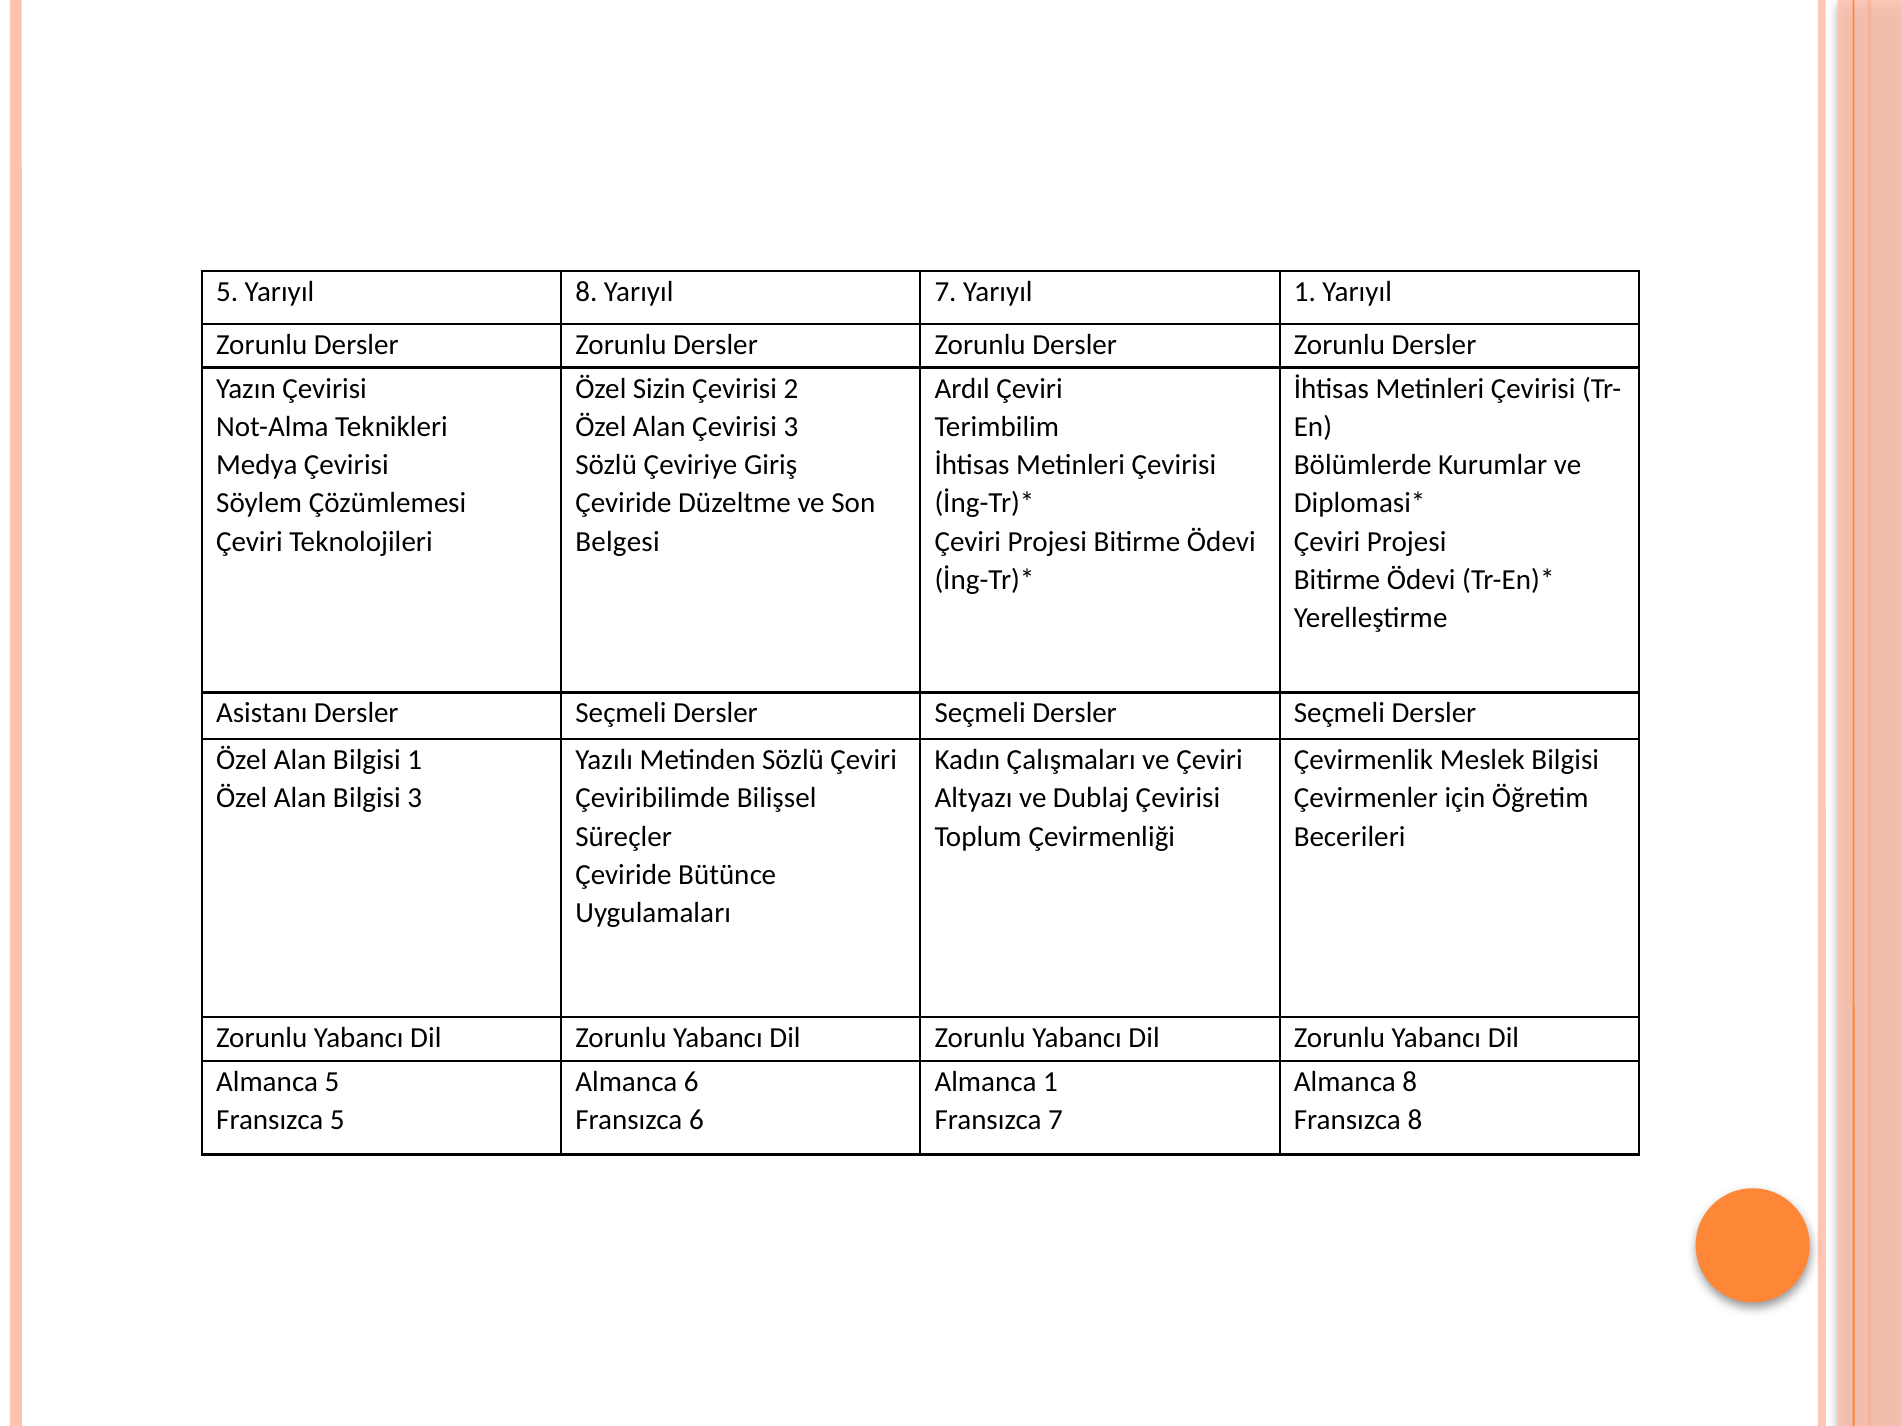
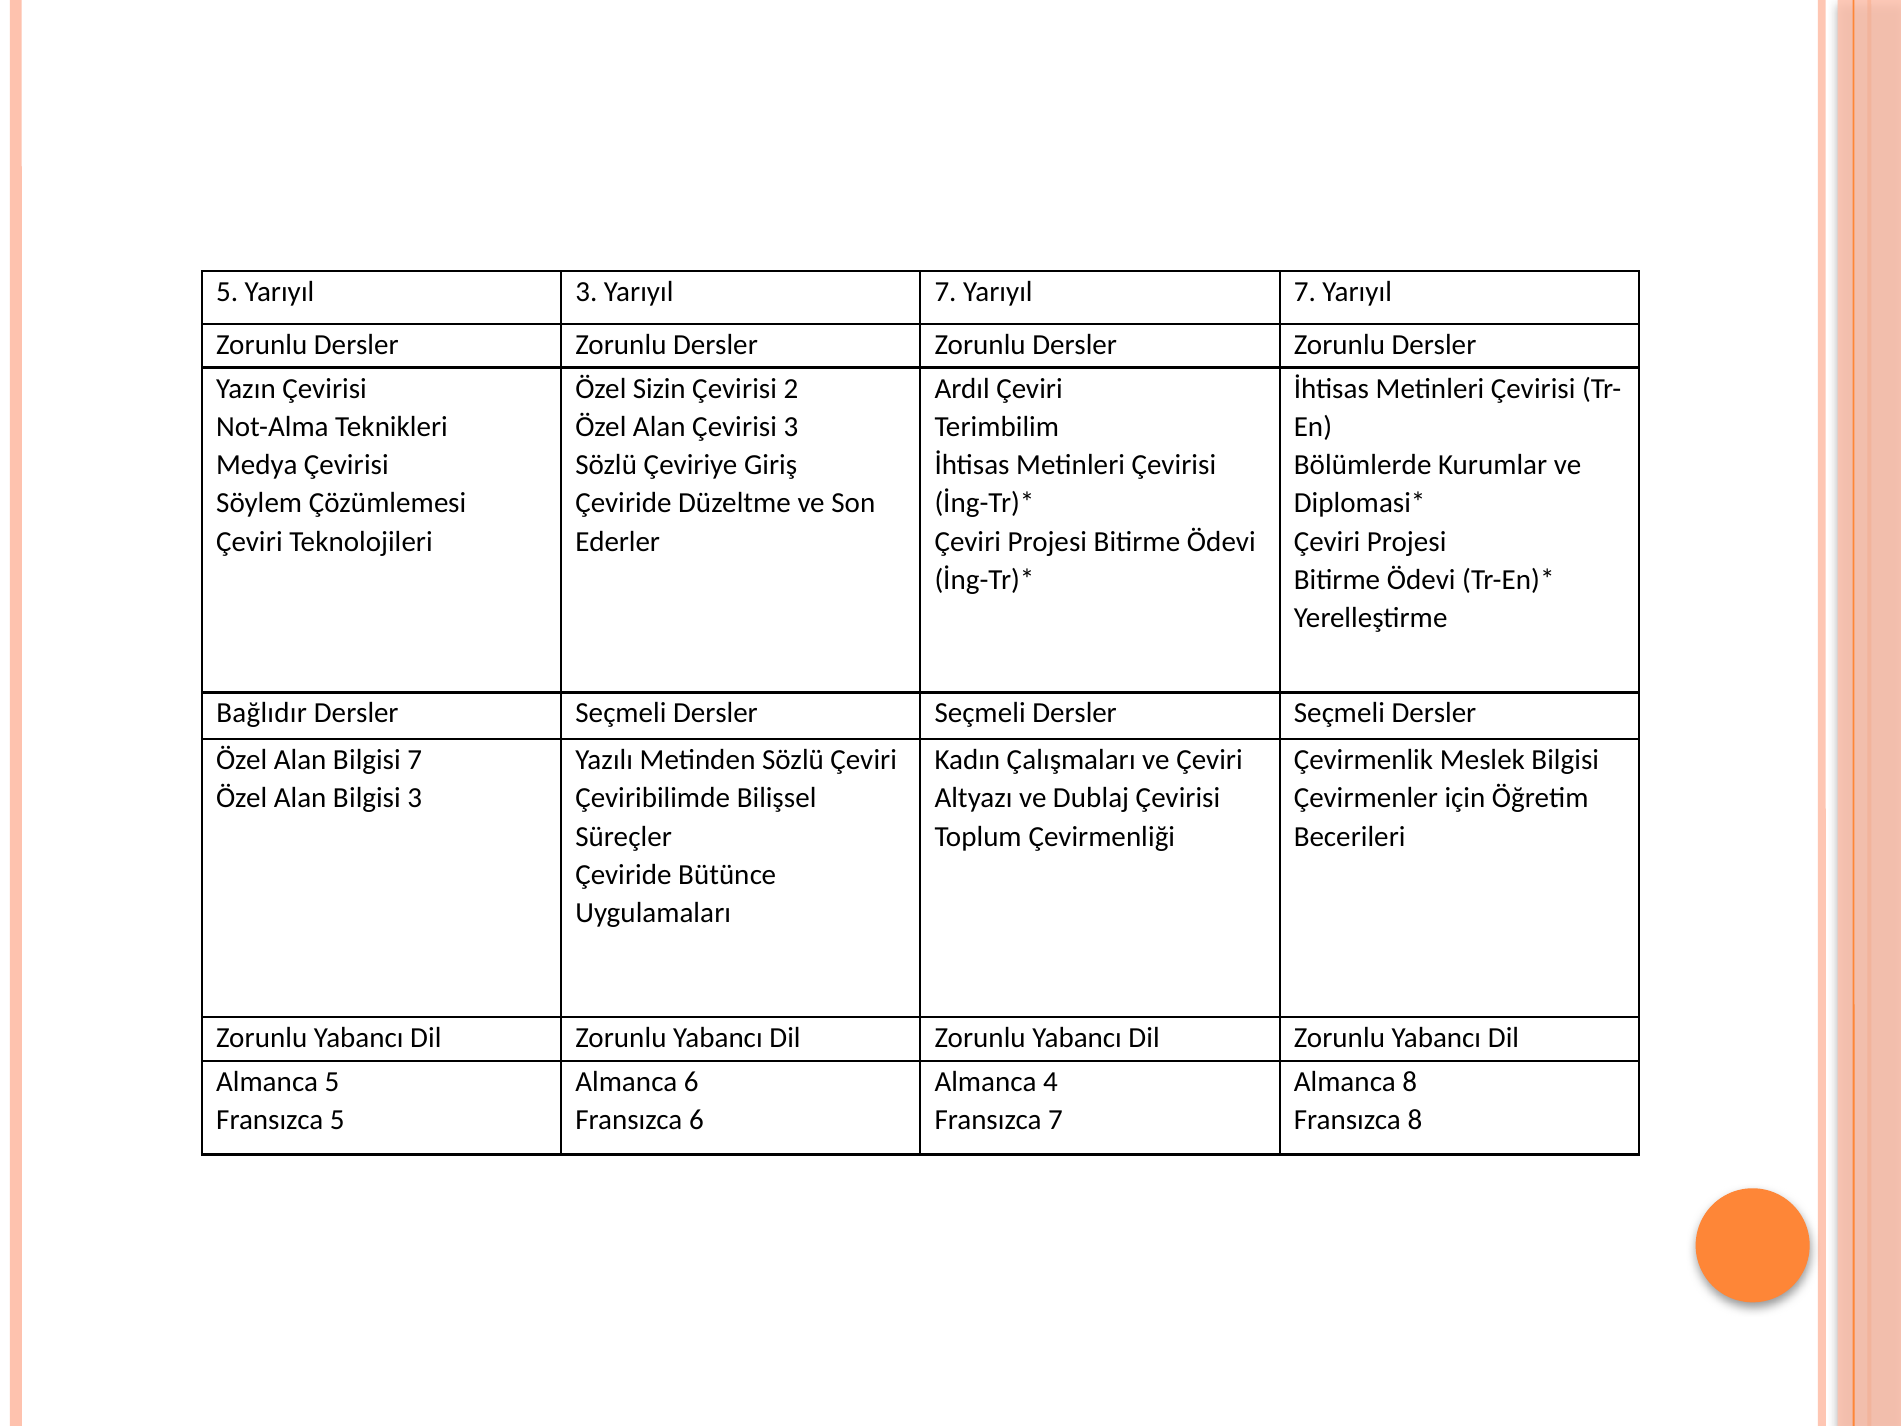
Yarıyıl 8: 8 -> 3
7 Yarıyıl 1: 1 -> 7
Belgesi: Belgesi -> Ederler
Asistanı: Asistanı -> Bağlıdır
Bilgisi 1: 1 -> 7
Almanca 1: 1 -> 4
